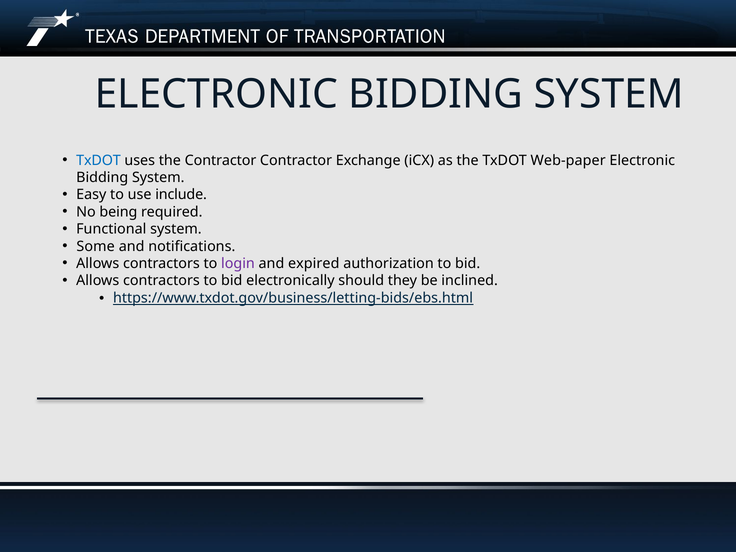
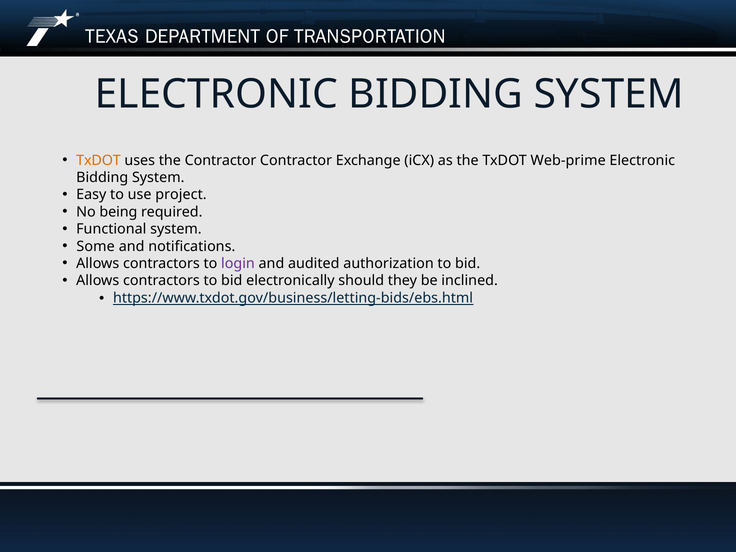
TxDOT at (98, 160) colour: blue -> orange
Web-paper: Web-paper -> Web-prime
include: include -> project
expired: expired -> audited
